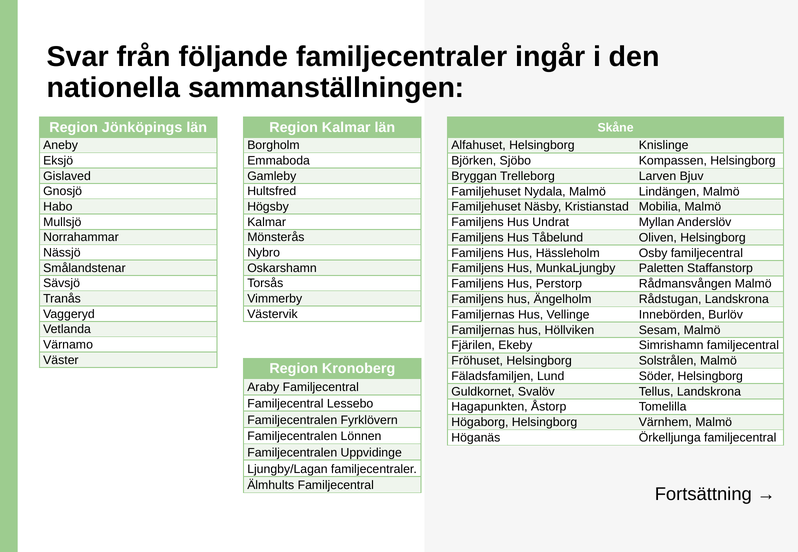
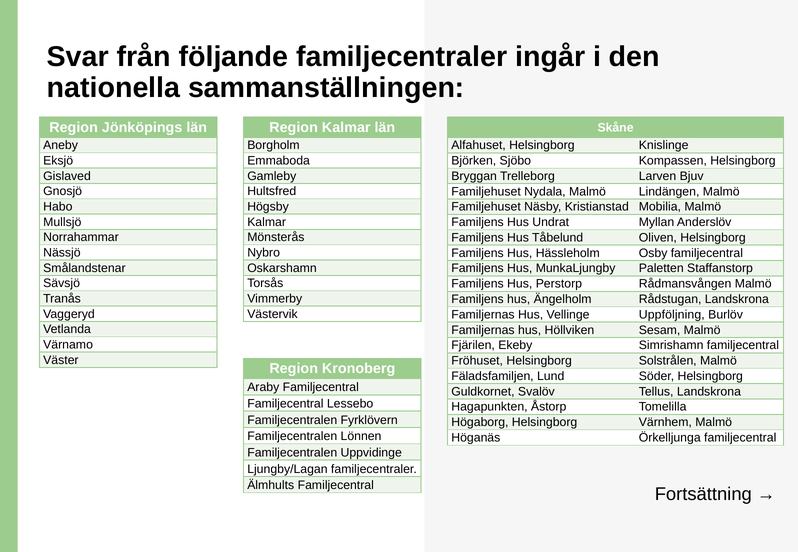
Innebörden: Innebörden -> Uppföljning
